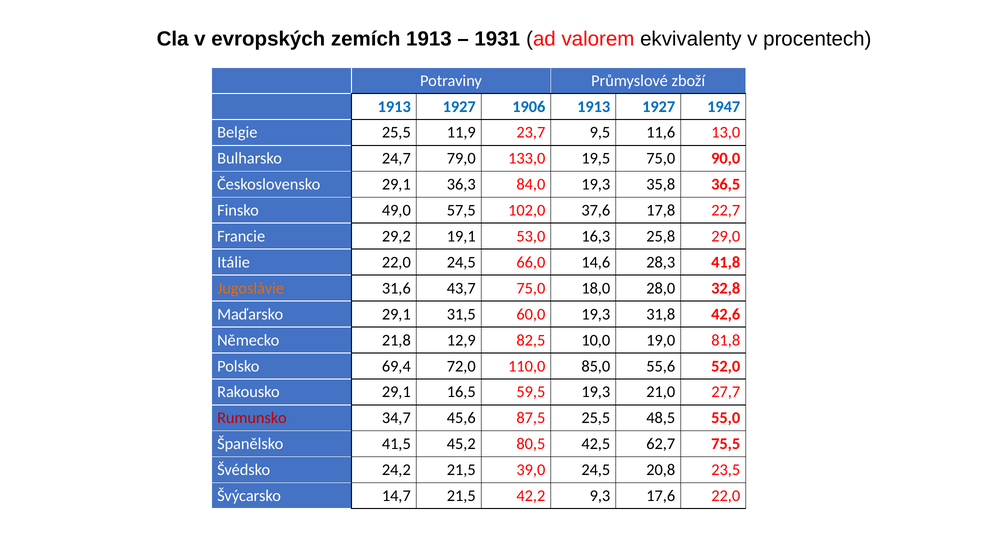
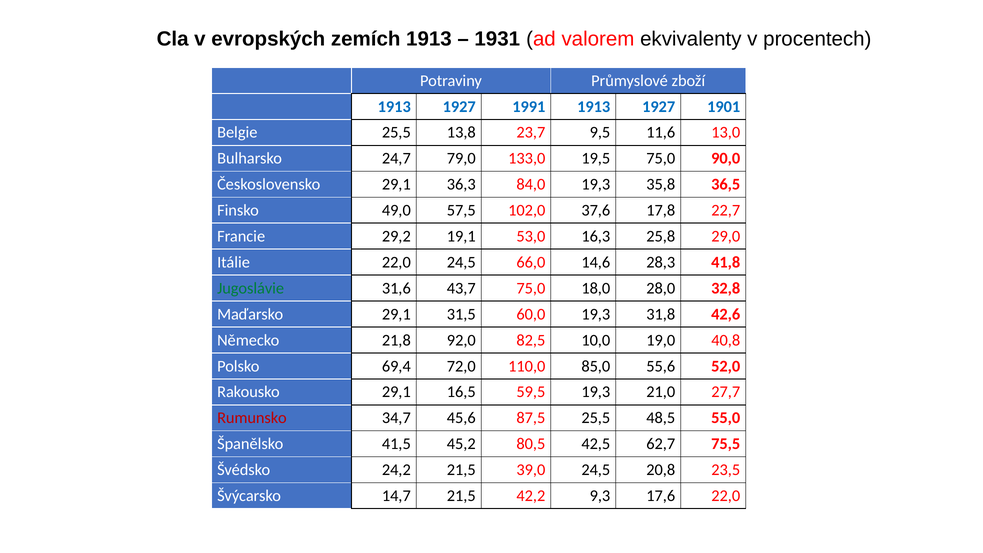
1906: 1906 -> 1991
1947: 1947 -> 1901
11,9: 11,9 -> 13,8
Jugoslávie colour: orange -> green
12,9: 12,9 -> 92,0
81,8: 81,8 -> 40,8
